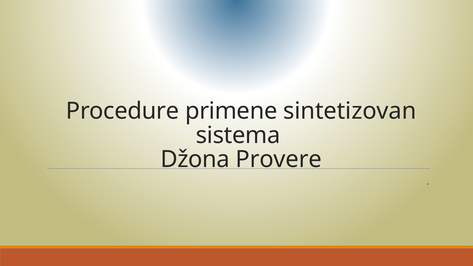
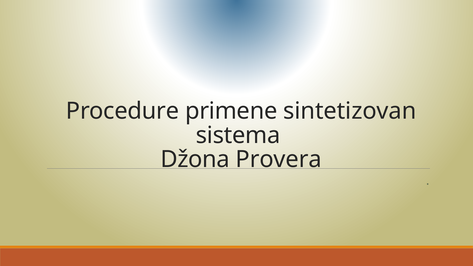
Provere: Provere -> Provera
